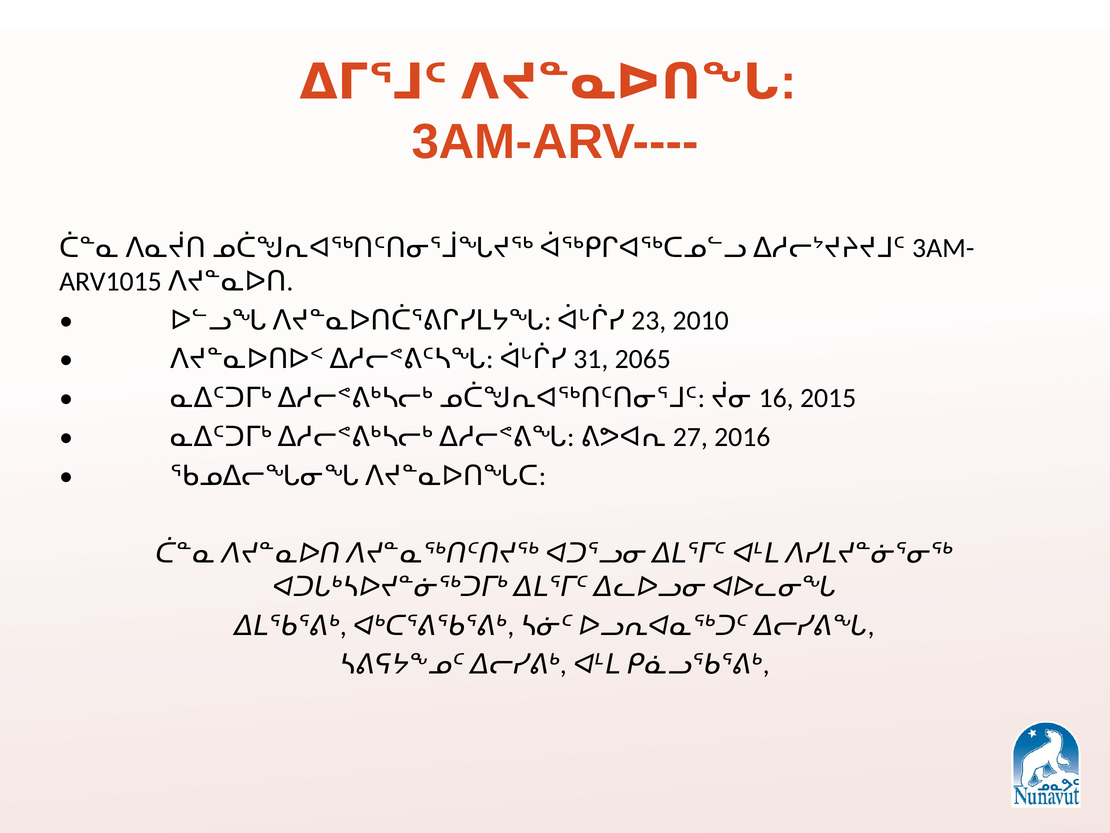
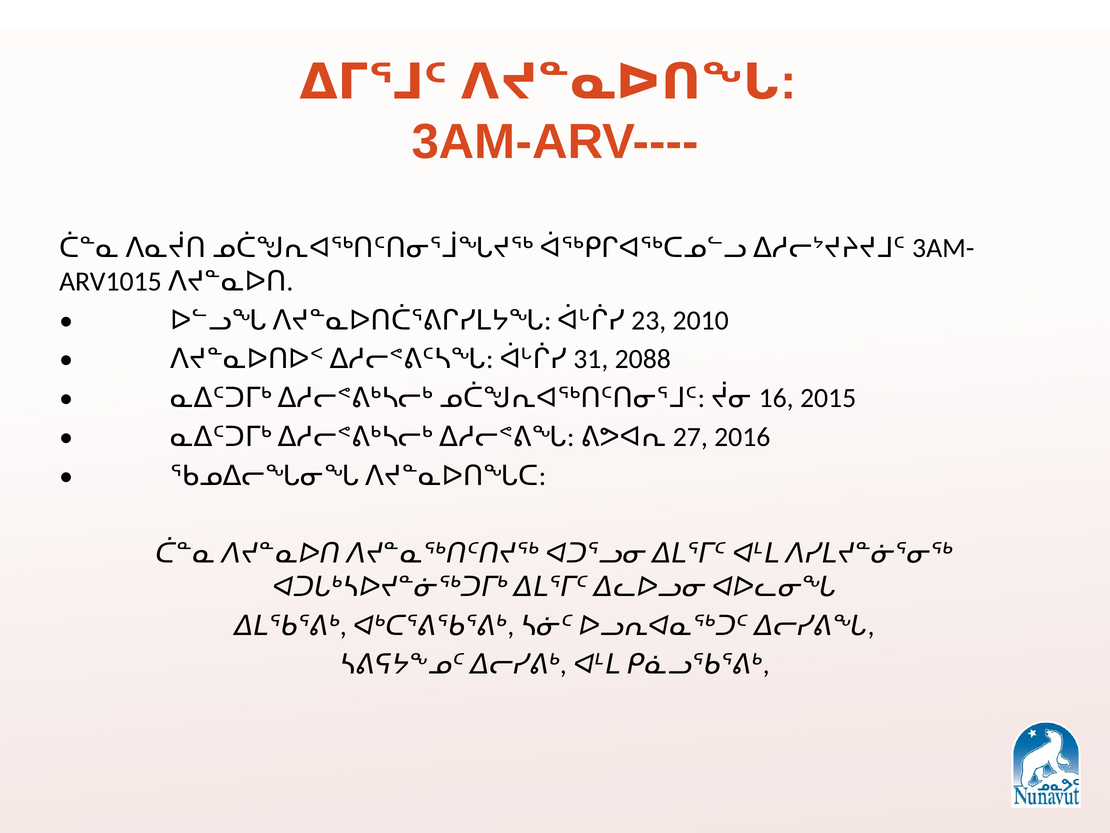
2065: 2065 -> 2088
